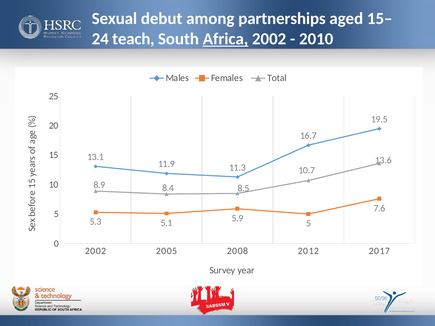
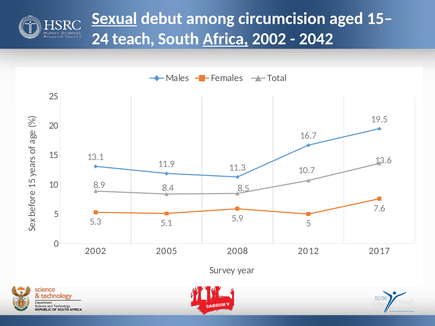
Sexual underline: none -> present
partnerships: partnerships -> circumcision
2010: 2010 -> 2042
